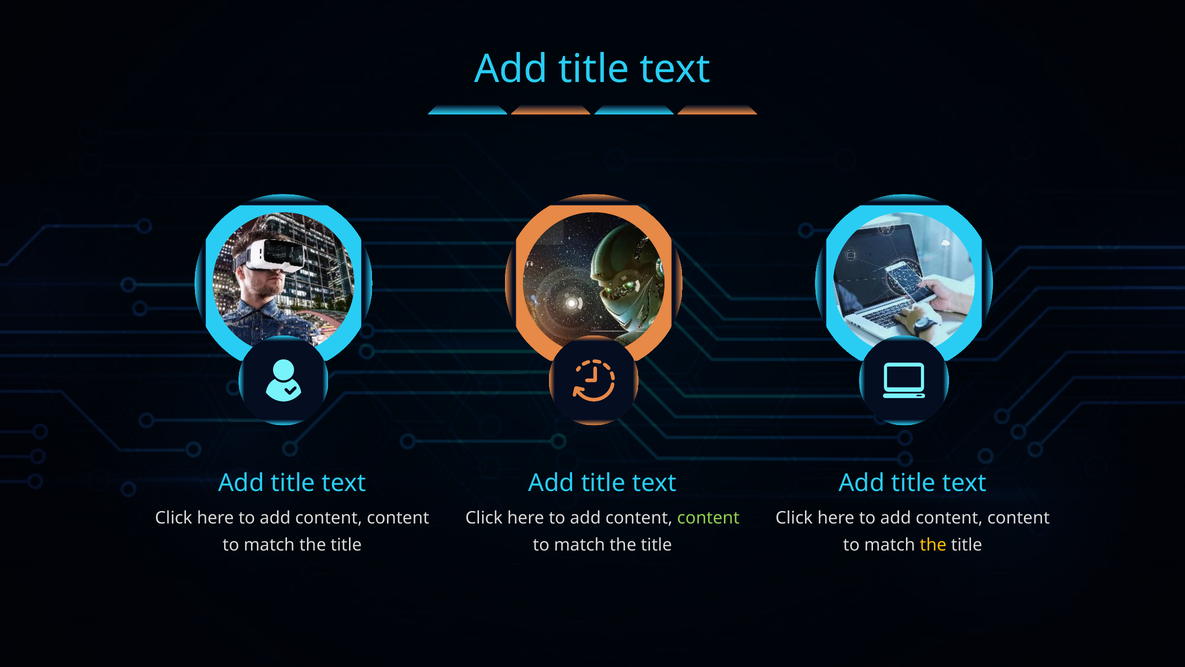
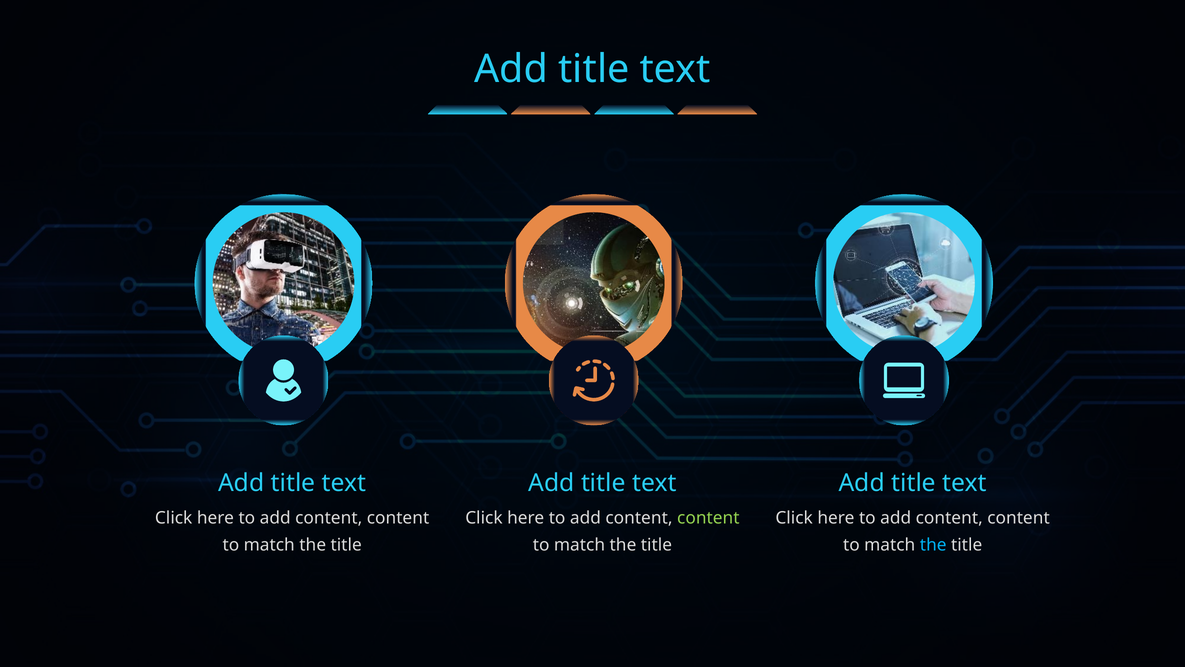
the at (933, 545) colour: yellow -> light blue
